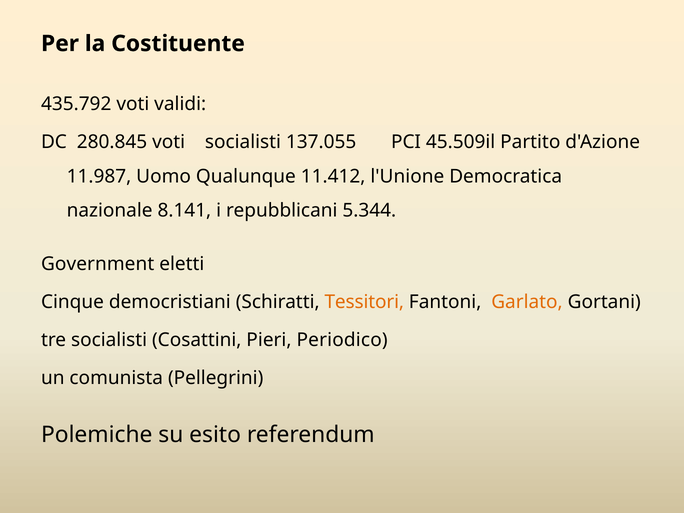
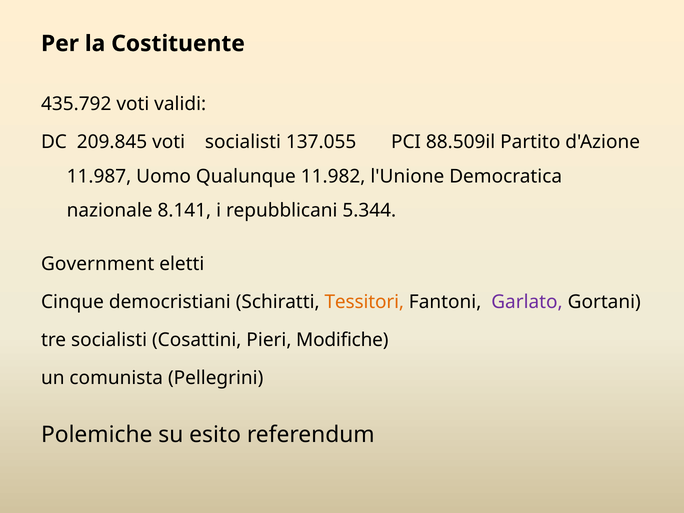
280.845: 280.845 -> 209.845
45.509il: 45.509il -> 88.509il
11.412: 11.412 -> 11.982
Garlato colour: orange -> purple
Periodico: Periodico -> Modifiche
